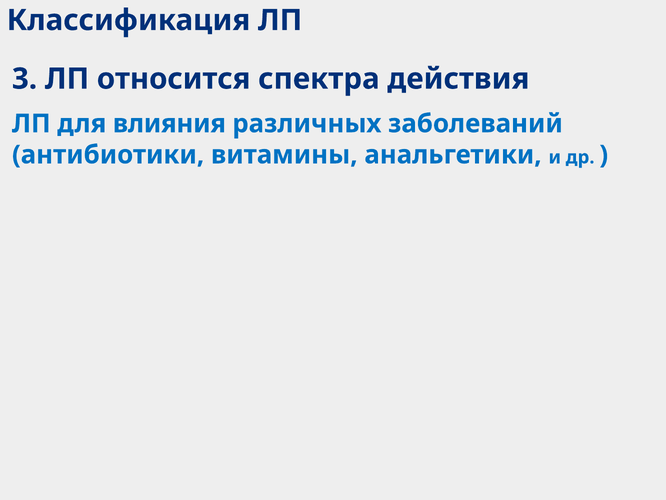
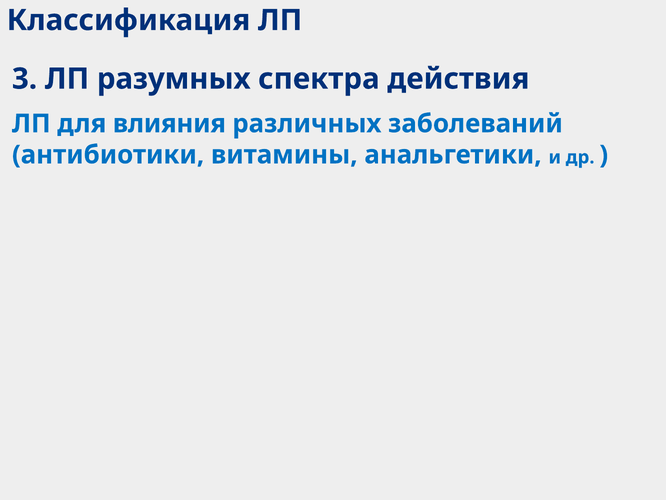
относится: относится -> разумных
